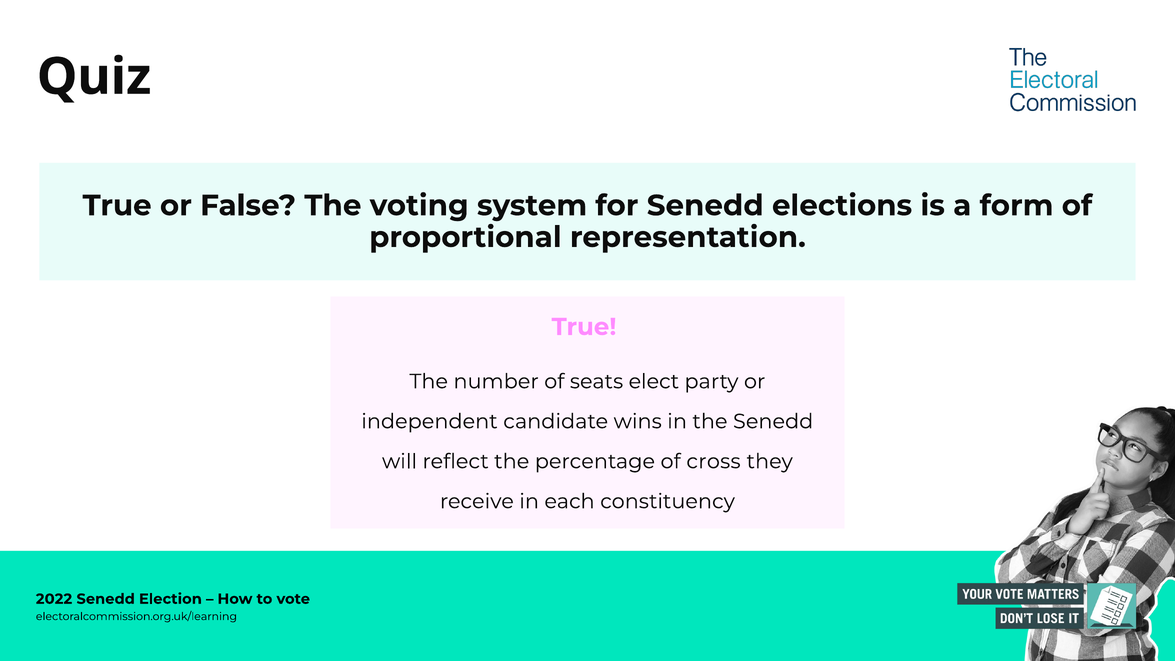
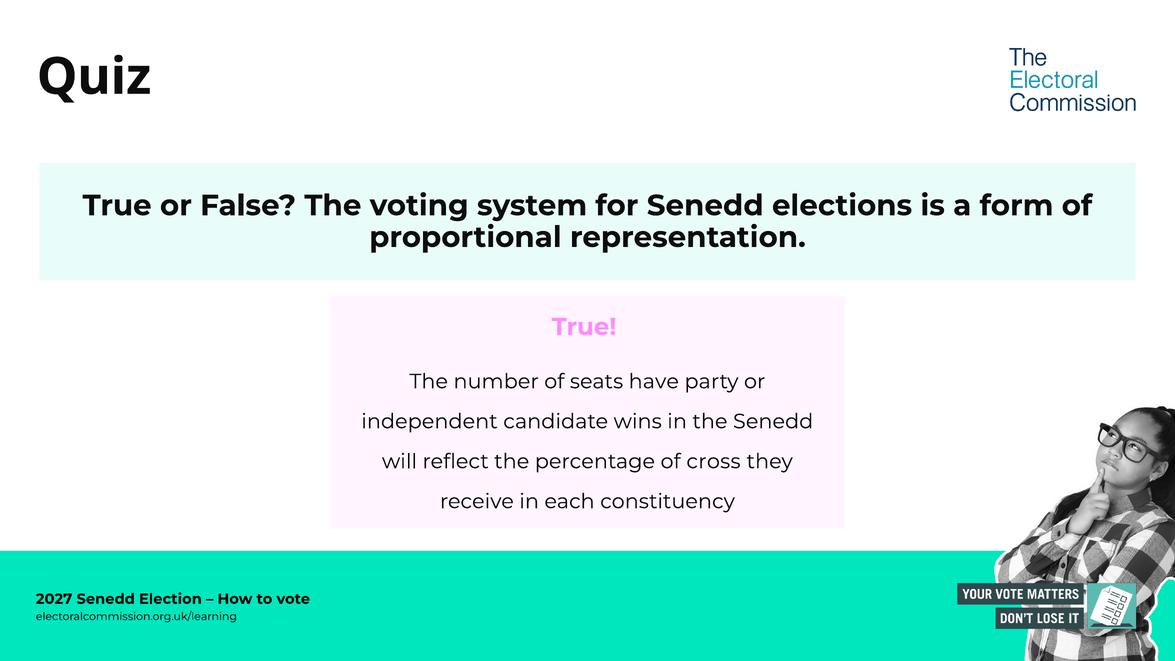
elect: elect -> have
2022: 2022 -> 2027
